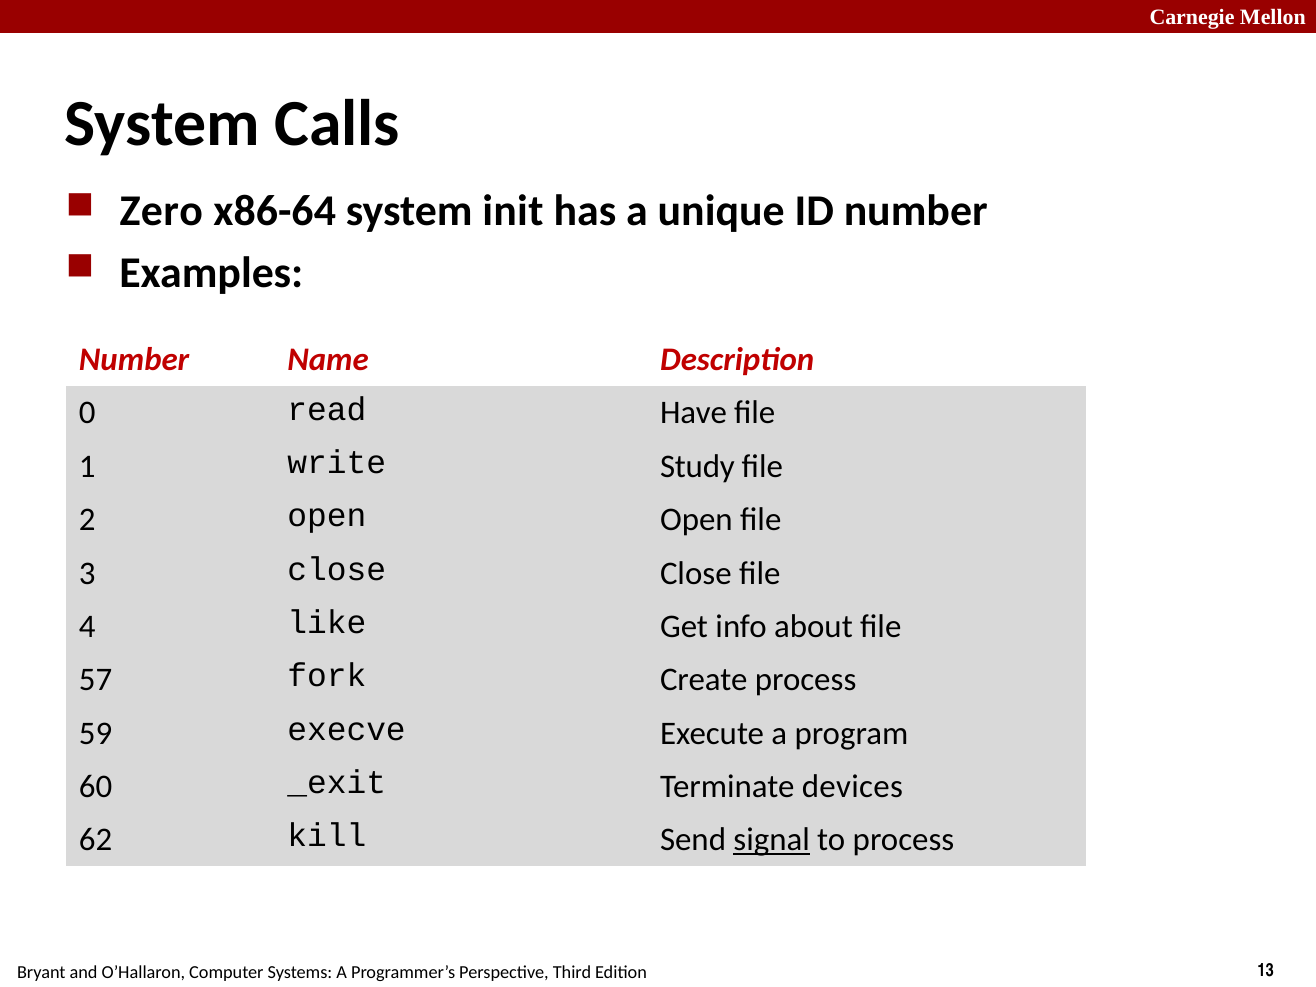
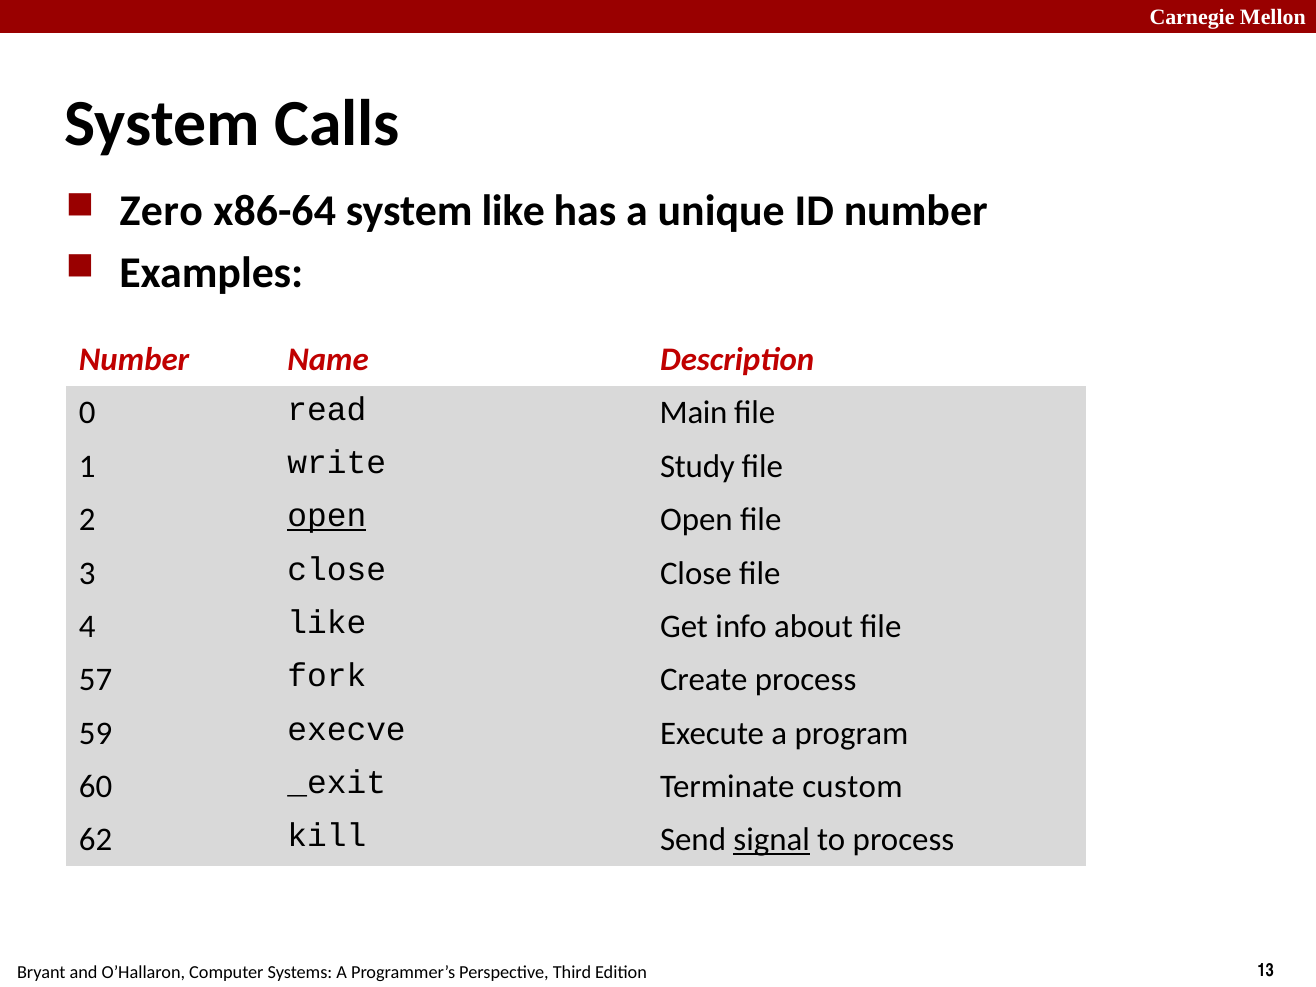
system init: init -> like
Have: Have -> Main
open at (327, 516) underline: none -> present
devices: devices -> custom
